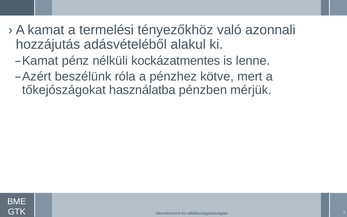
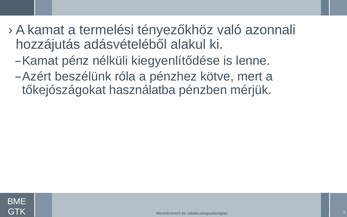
kockázatmentes: kockázatmentes -> kiegyenlítődése
